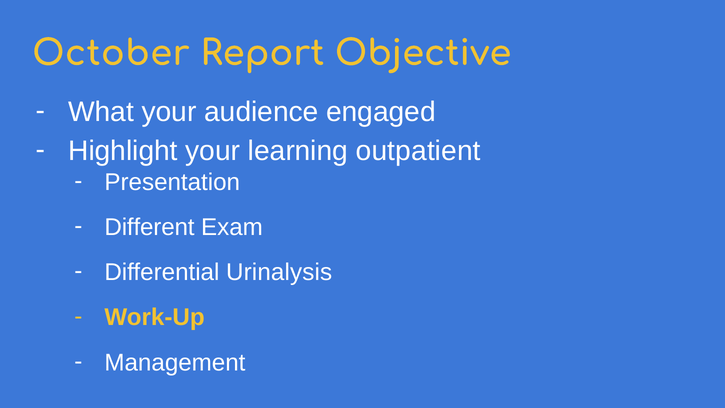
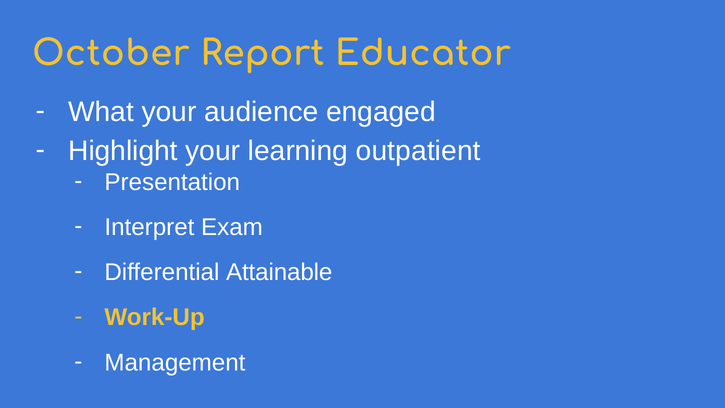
Objective: Objective -> Educator
Different: Different -> Interpret
Urinalysis: Urinalysis -> Attainable
